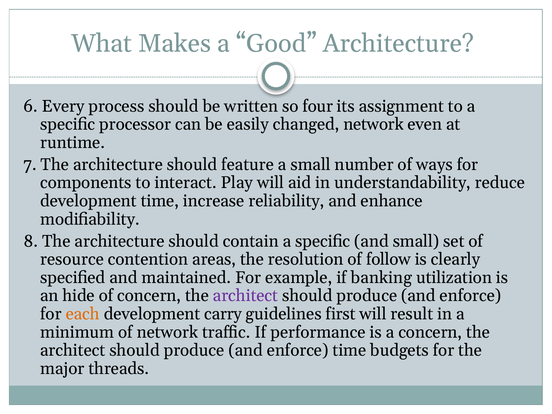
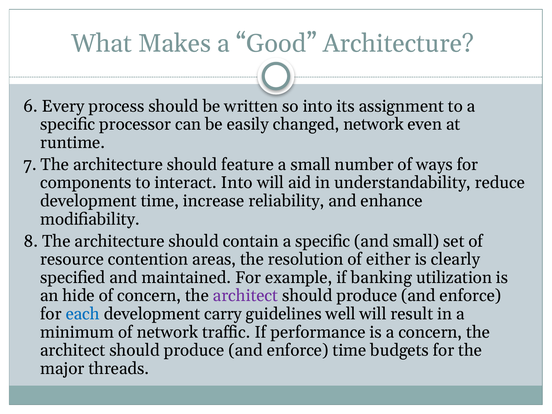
so four: four -> into
interact Play: Play -> Into
follow: follow -> either
each colour: orange -> blue
first: first -> well
